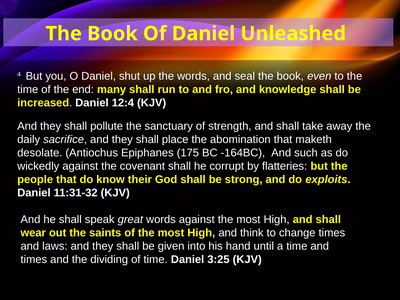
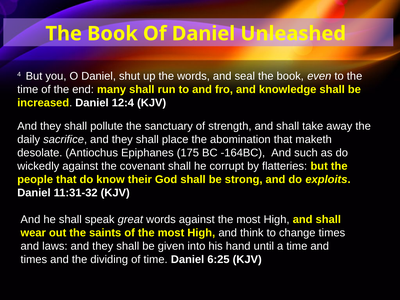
3:25: 3:25 -> 6:25
